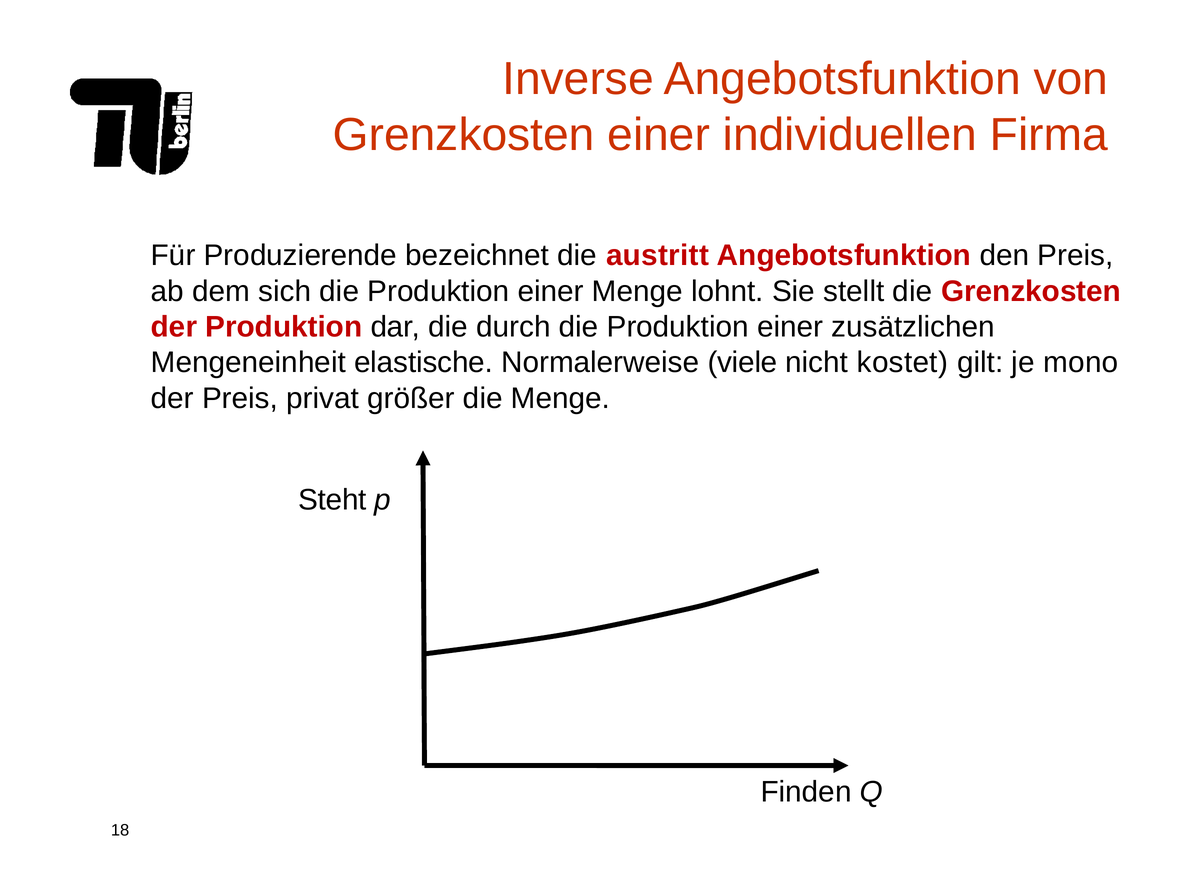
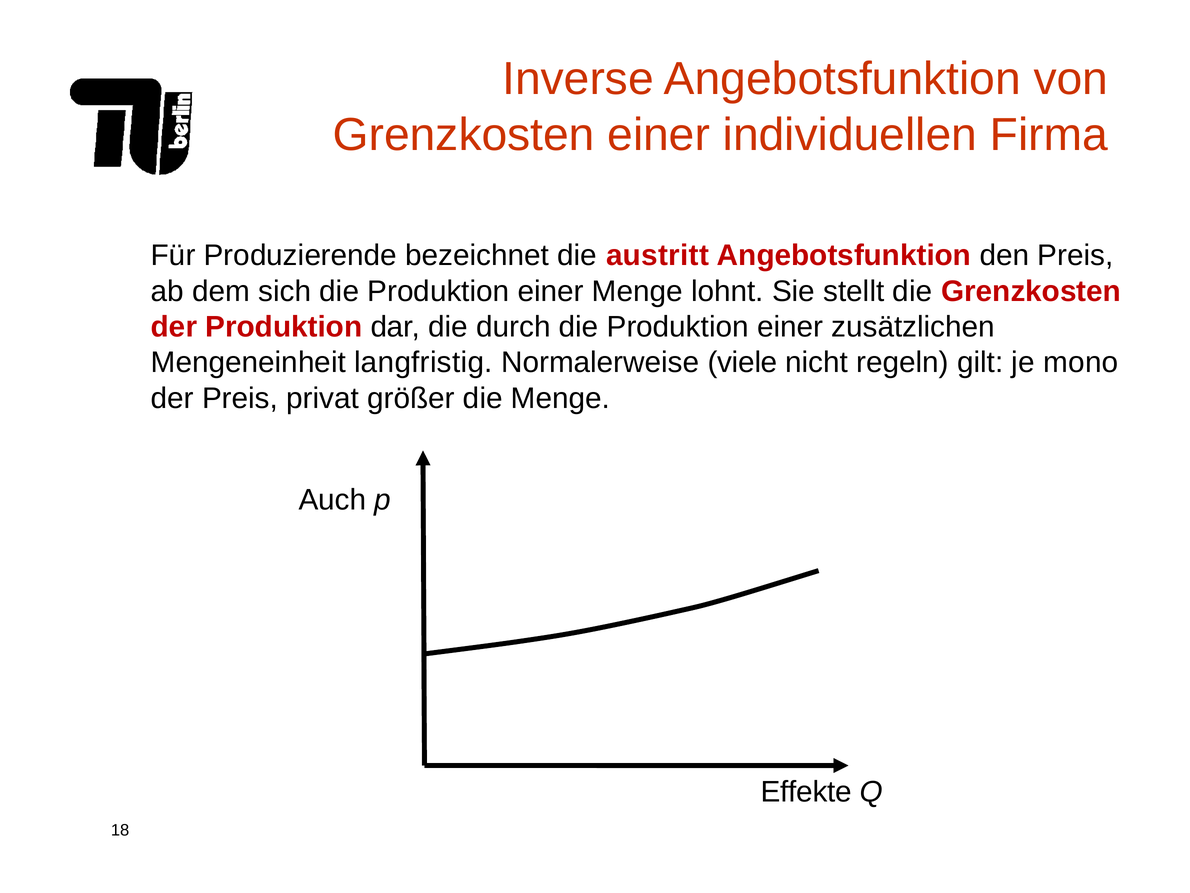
elastische: elastische -> langfristig
kostet: kostet -> regeln
Steht: Steht -> Auch
Finden: Finden -> Effekte
